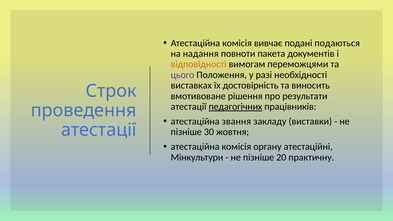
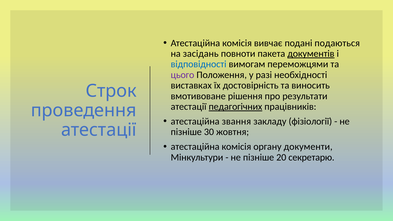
надання: надання -> засідань
документів underline: none -> present
відповідності colour: orange -> blue
виставки: виставки -> фізіології
атестаційні: атестаційні -> документи
практичну: практичну -> секретарю
